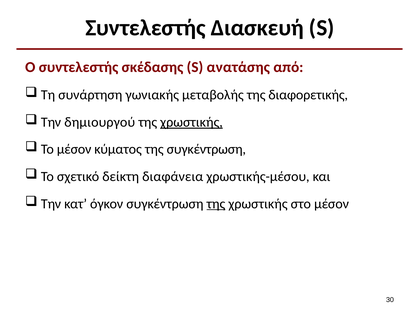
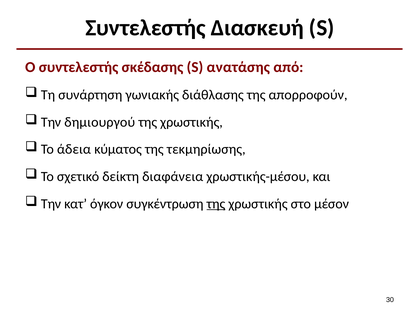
μεταβολής: μεταβολής -> διάθλασης
διαφορετικής: διαφορετικής -> απορροφούν
χρωστικής at (192, 122) underline: present -> none
Το μέσον: μέσον -> άδεια
της συγκέντρωση: συγκέντρωση -> τεκμηρίωσης
